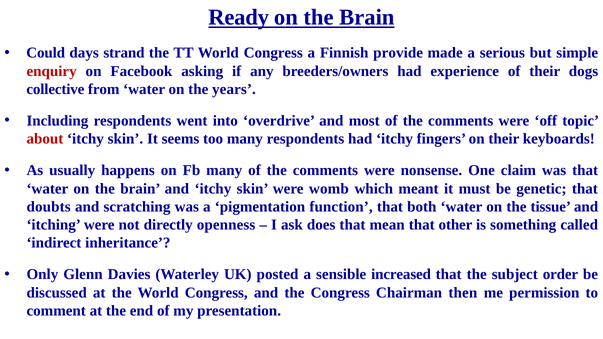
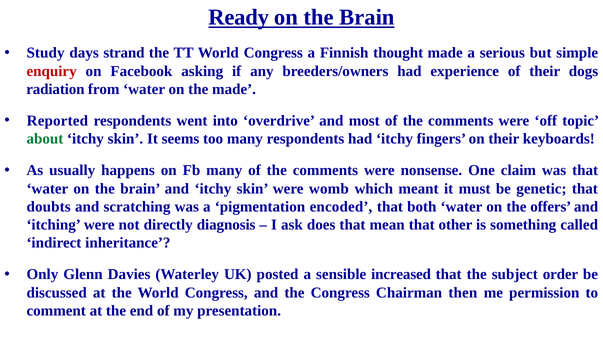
Could: Could -> Study
provide: provide -> thought
collective: collective -> radiation
the years: years -> made
Including: Including -> Reported
about colour: red -> green
function: function -> encoded
tissue: tissue -> offers
openness: openness -> diagnosis
